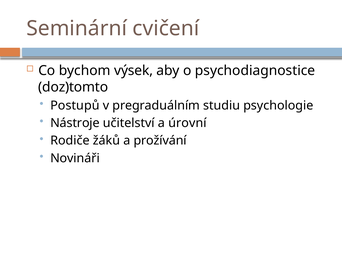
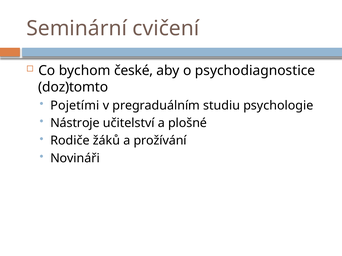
výsek: výsek -> české
Postupů: Postupů -> Pojetími
úrovní: úrovní -> plošné
